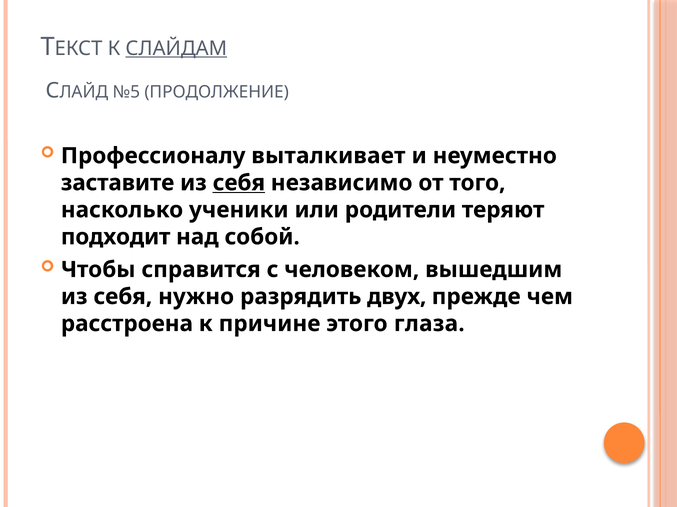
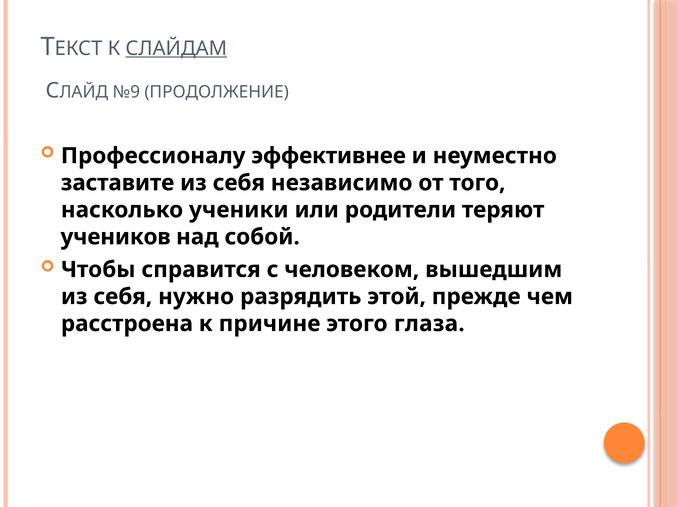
№5: №5 -> №9
выталкивает: выталкивает -> эффективнее
себя at (239, 183) underline: present -> none
подходит: подходит -> учеников
двух: двух -> этой
